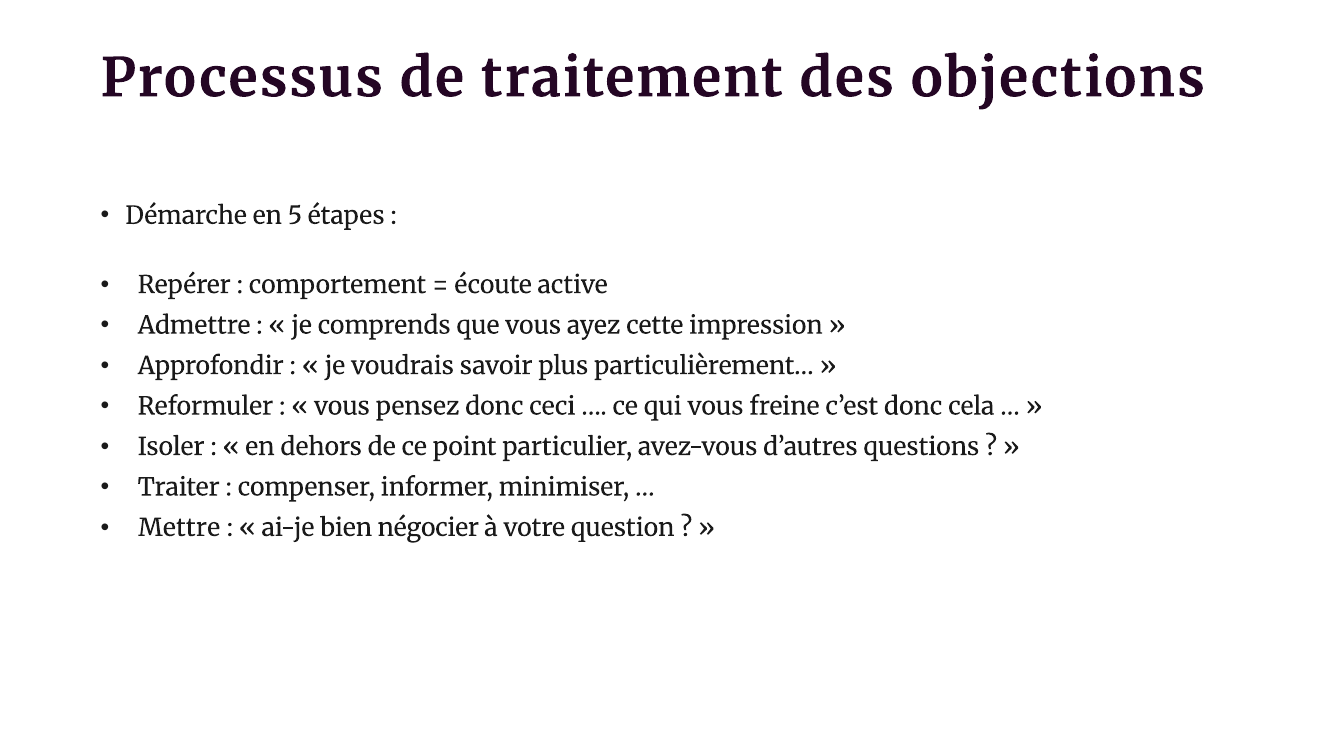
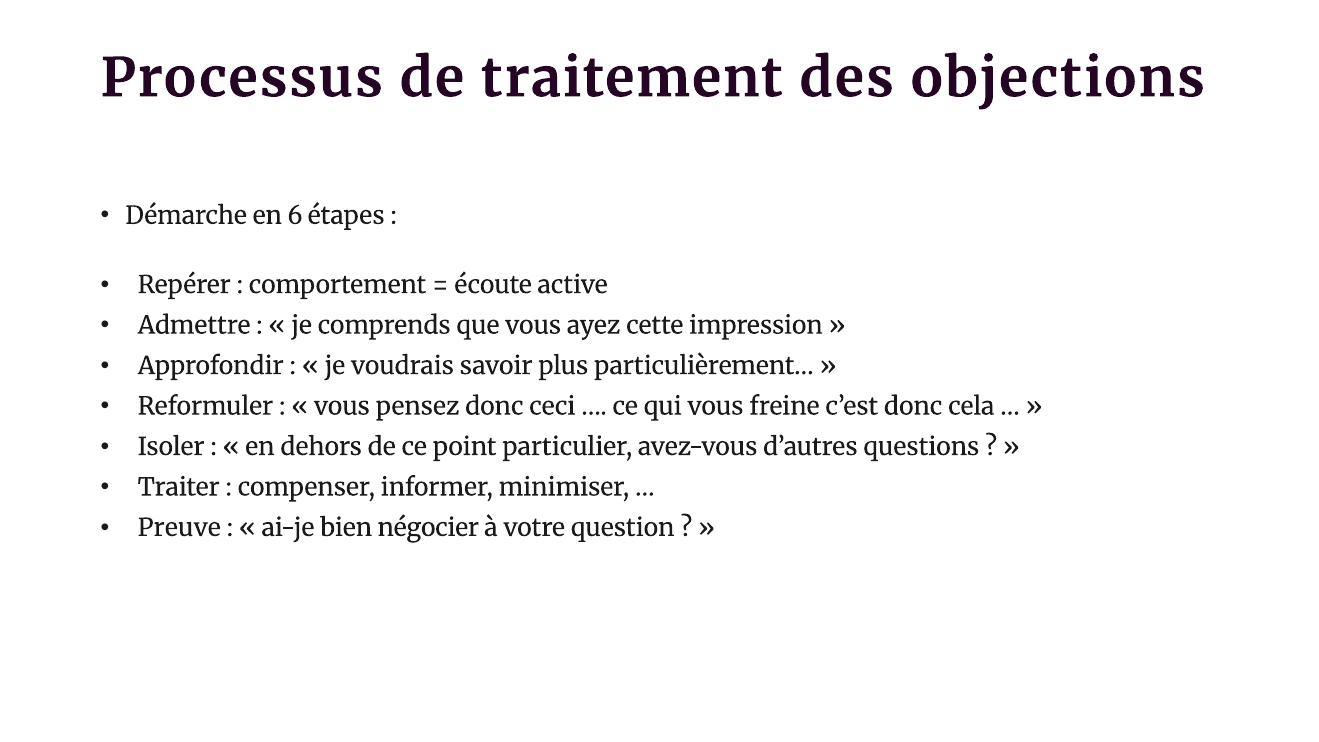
5: 5 -> 6
Mettre: Mettre -> Preuve
